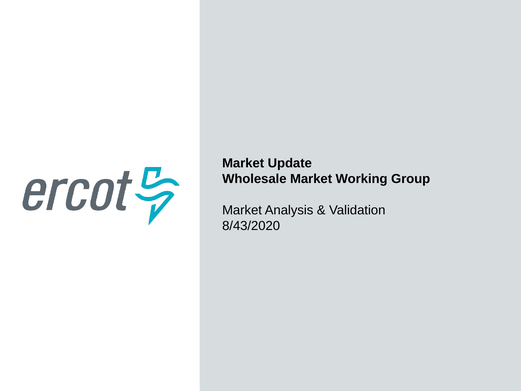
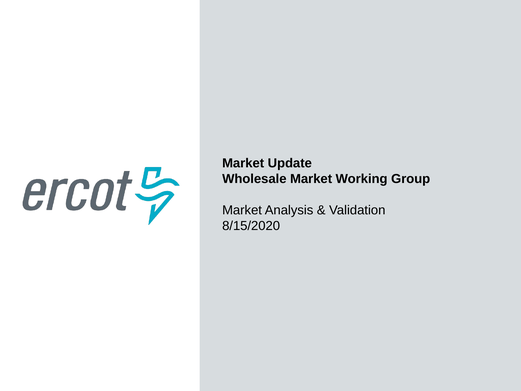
8/43/2020: 8/43/2020 -> 8/15/2020
